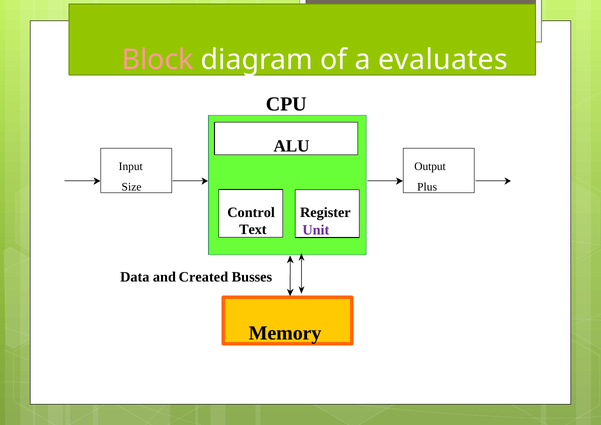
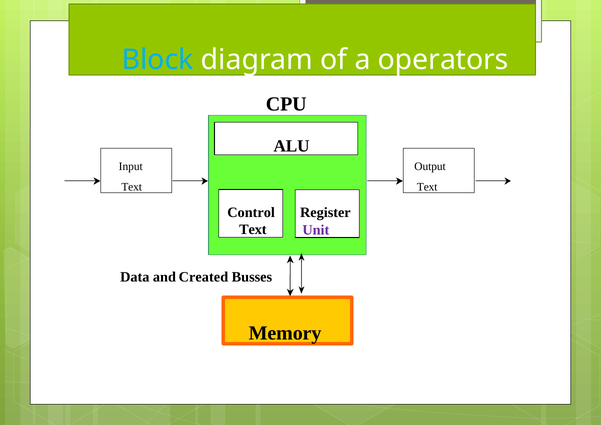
Block colour: pink -> light blue
evaluates: evaluates -> operators
Size at (132, 187): Size -> Text
Plus at (427, 187): Plus -> Text
